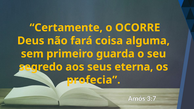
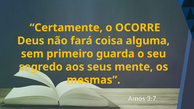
eterna: eterna -> mente
profecia: profecia -> mesmas
